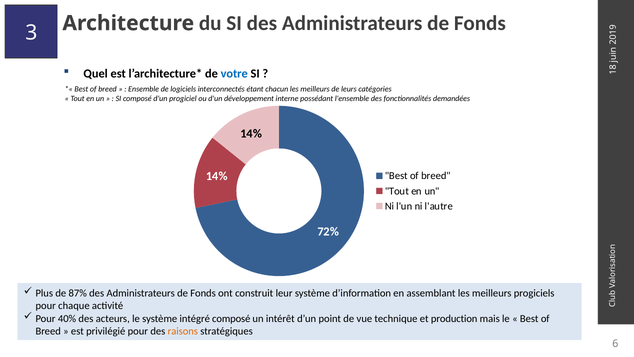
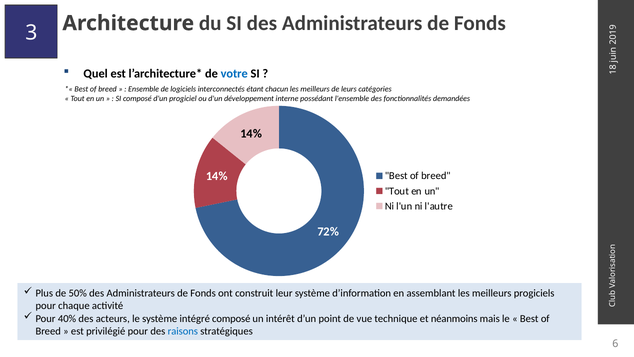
87%: 87% -> 50%
production: production -> néanmoins
raisons colour: orange -> blue
